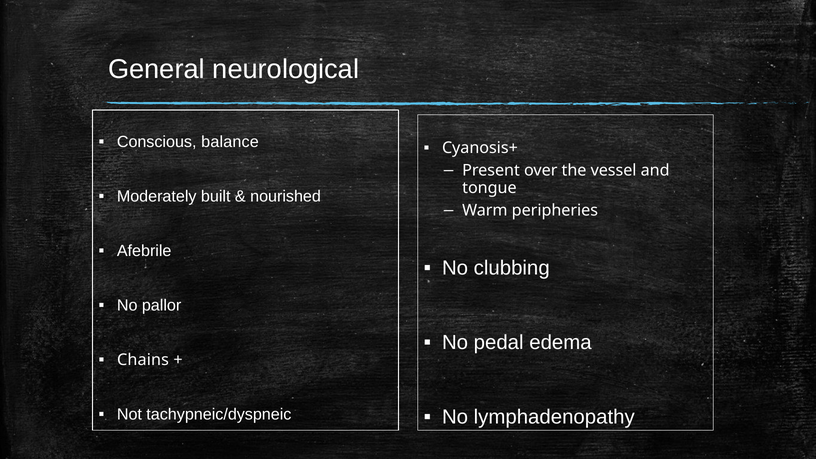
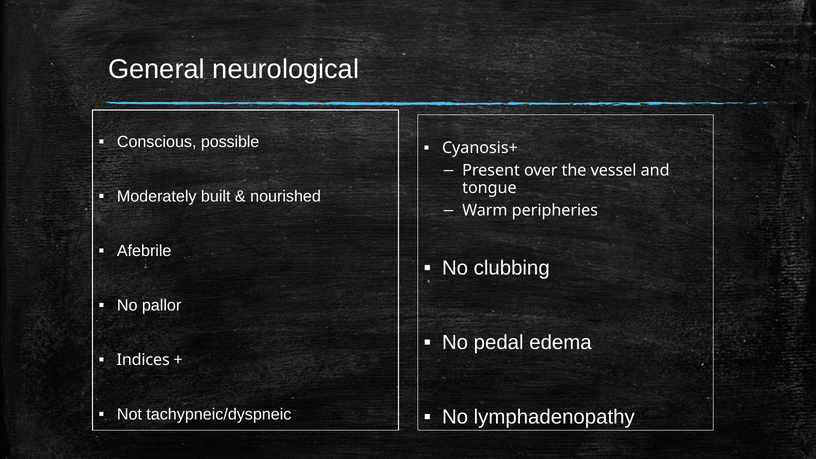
balance: balance -> possible
Chains: Chains -> Indices
